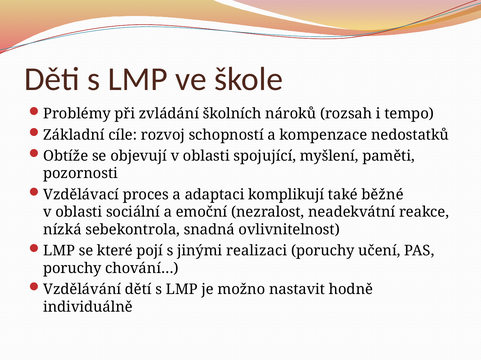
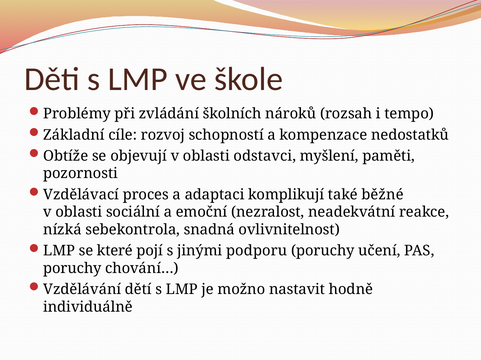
spojující: spojující -> odstavci
realizaci: realizaci -> podporu
